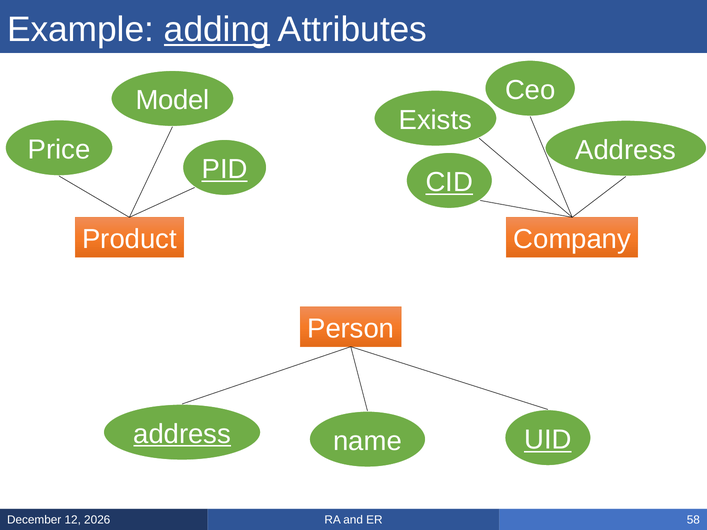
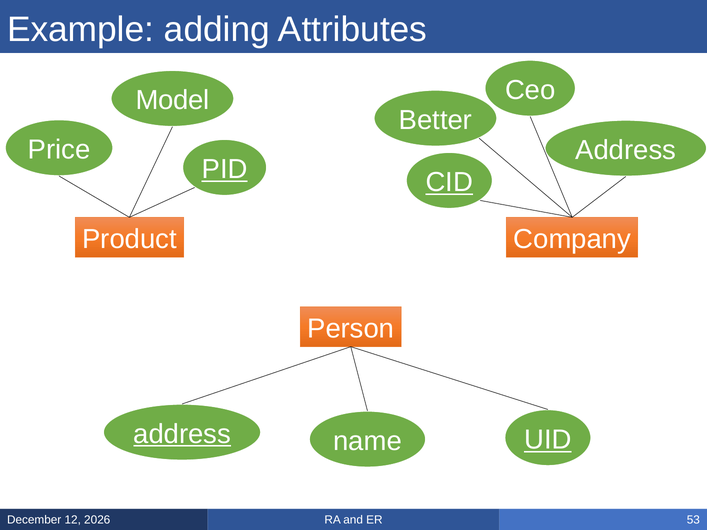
adding underline: present -> none
Exists: Exists -> Better
58: 58 -> 53
